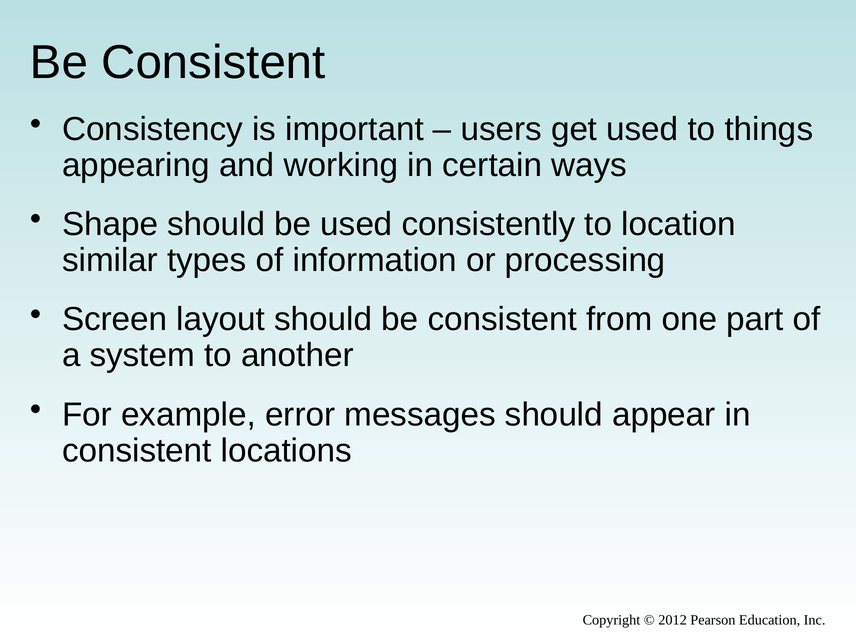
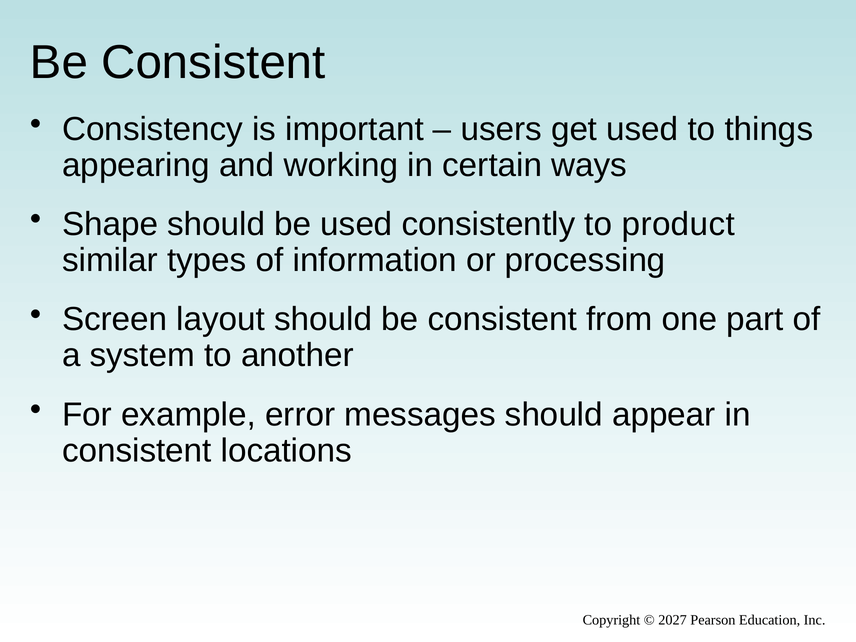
location: location -> product
2012: 2012 -> 2027
